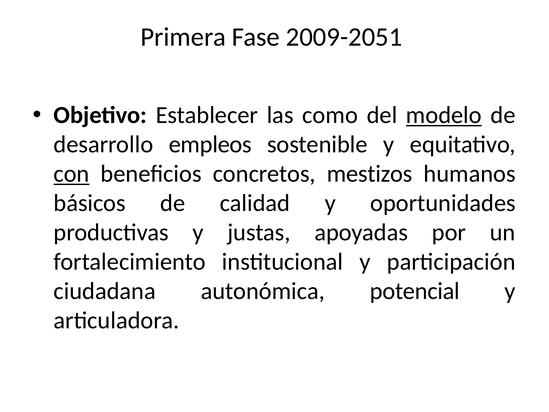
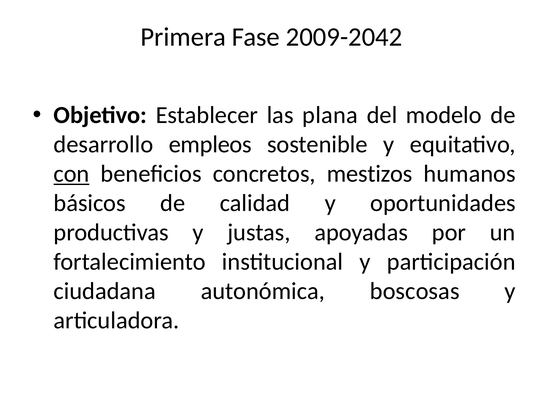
2009-2051: 2009-2051 -> 2009-2042
como: como -> plana
modelo underline: present -> none
potencial: potencial -> boscosas
